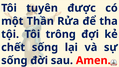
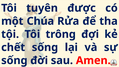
Thần: Thần -> Chúa
